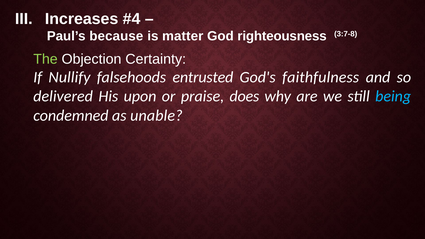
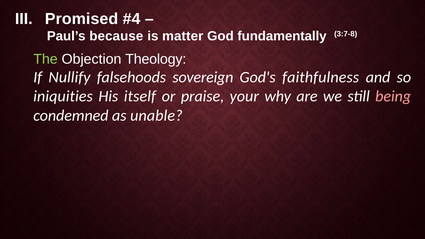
Increases: Increases -> Promised
righteousness: righteousness -> fundamentally
Certainty: Certainty -> Theology
entrusted: entrusted -> sovereign
delivered: delivered -> iniquities
upon: upon -> itself
does: does -> your
being colour: light blue -> pink
